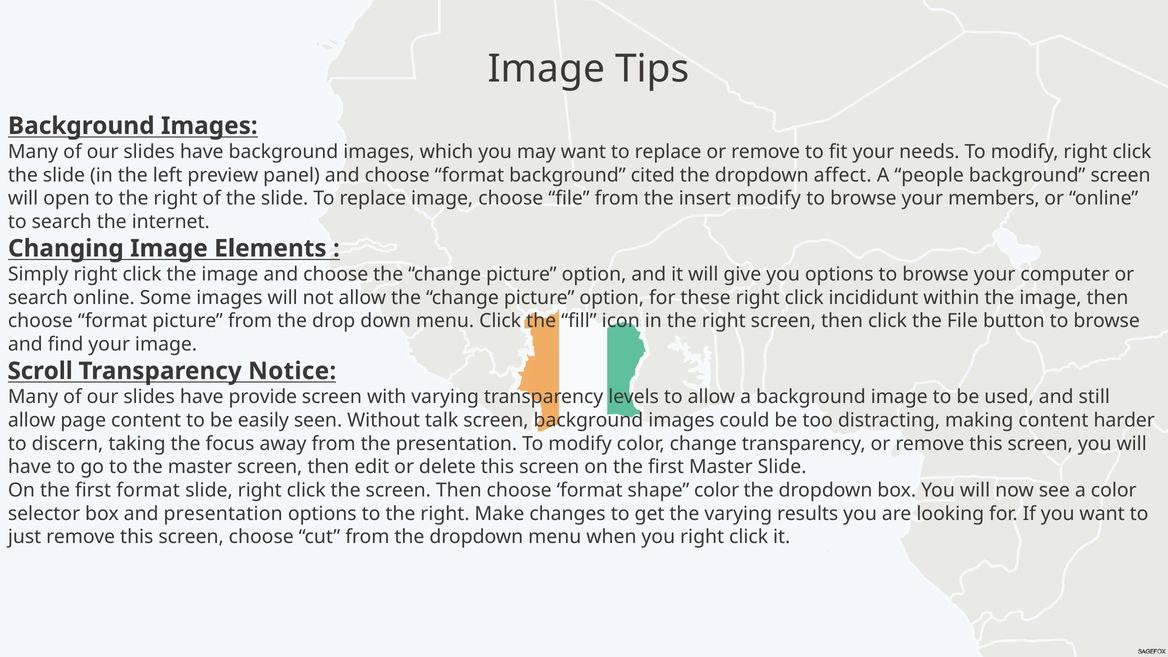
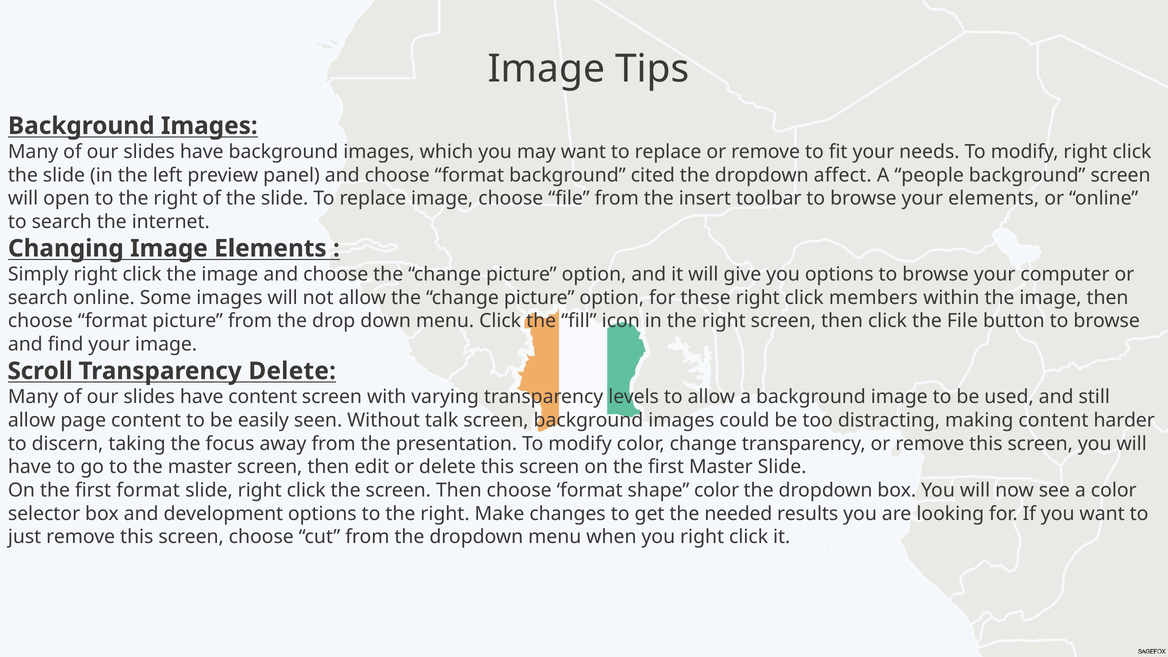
insert modify: modify -> toolbar
your members: members -> elements
incididunt: incididunt -> members
Transparency Notice: Notice -> Delete
have provide: provide -> content
and presentation: presentation -> development
the varying: varying -> needed
